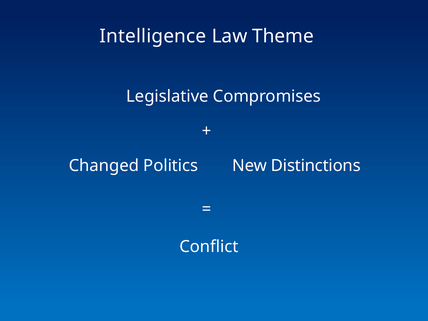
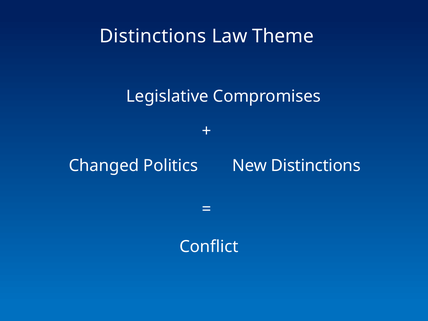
Intelligence at (153, 36): Intelligence -> Distinctions
